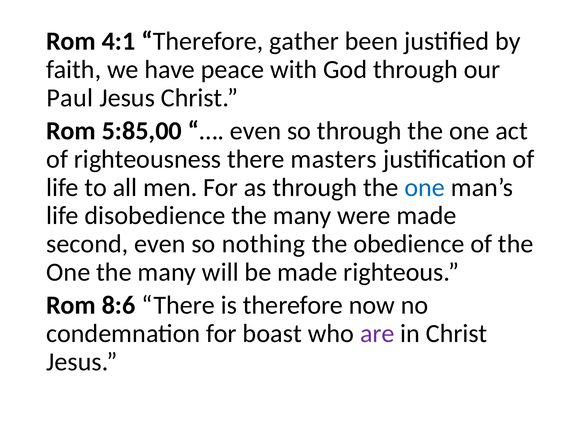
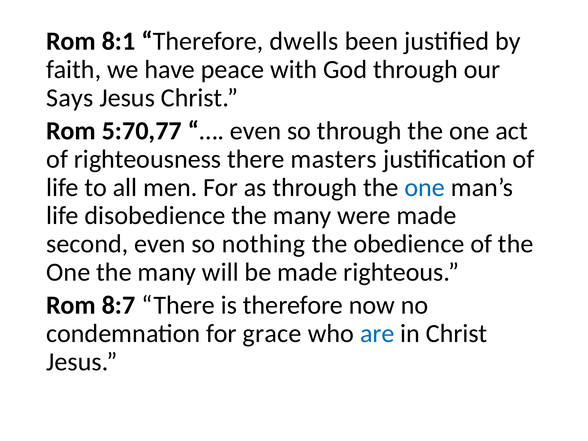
4:1: 4:1 -> 8:1
gather: gather -> dwells
Paul: Paul -> Says
5:85,00: 5:85,00 -> 5:70,77
8:6: 8:6 -> 8:7
boast: boast -> grace
are colour: purple -> blue
